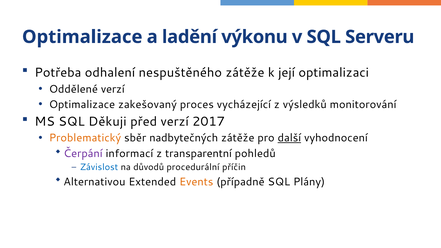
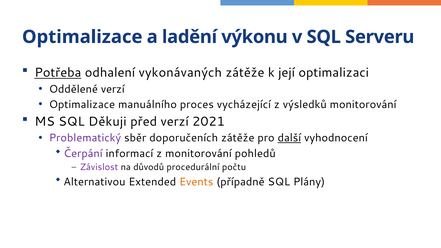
Potřeba underline: none -> present
nespuštěného: nespuštěného -> vykonávaných
zakešovaný: zakešovaný -> manuálního
2017: 2017 -> 2021
Problematický colour: orange -> purple
nadbytečných: nadbytečných -> doporučeních
z transparentní: transparentní -> monitorování
Závislost colour: blue -> purple
příčin: příčin -> počtu
